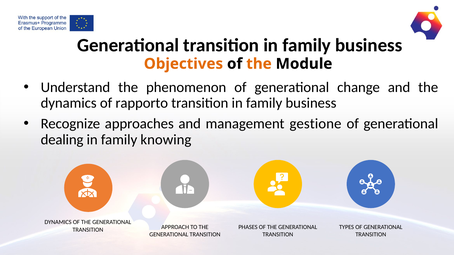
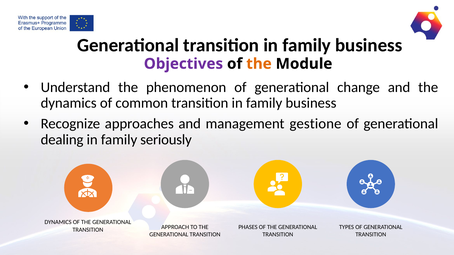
Objectives colour: orange -> purple
rapporto: rapporto -> common
knowing: knowing -> seriously
